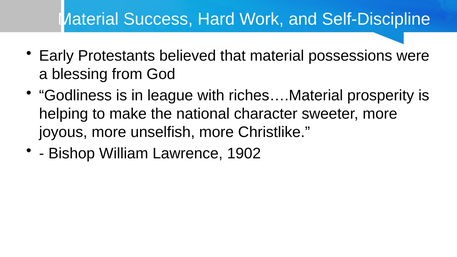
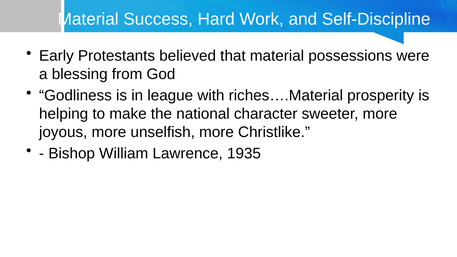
1902: 1902 -> 1935
